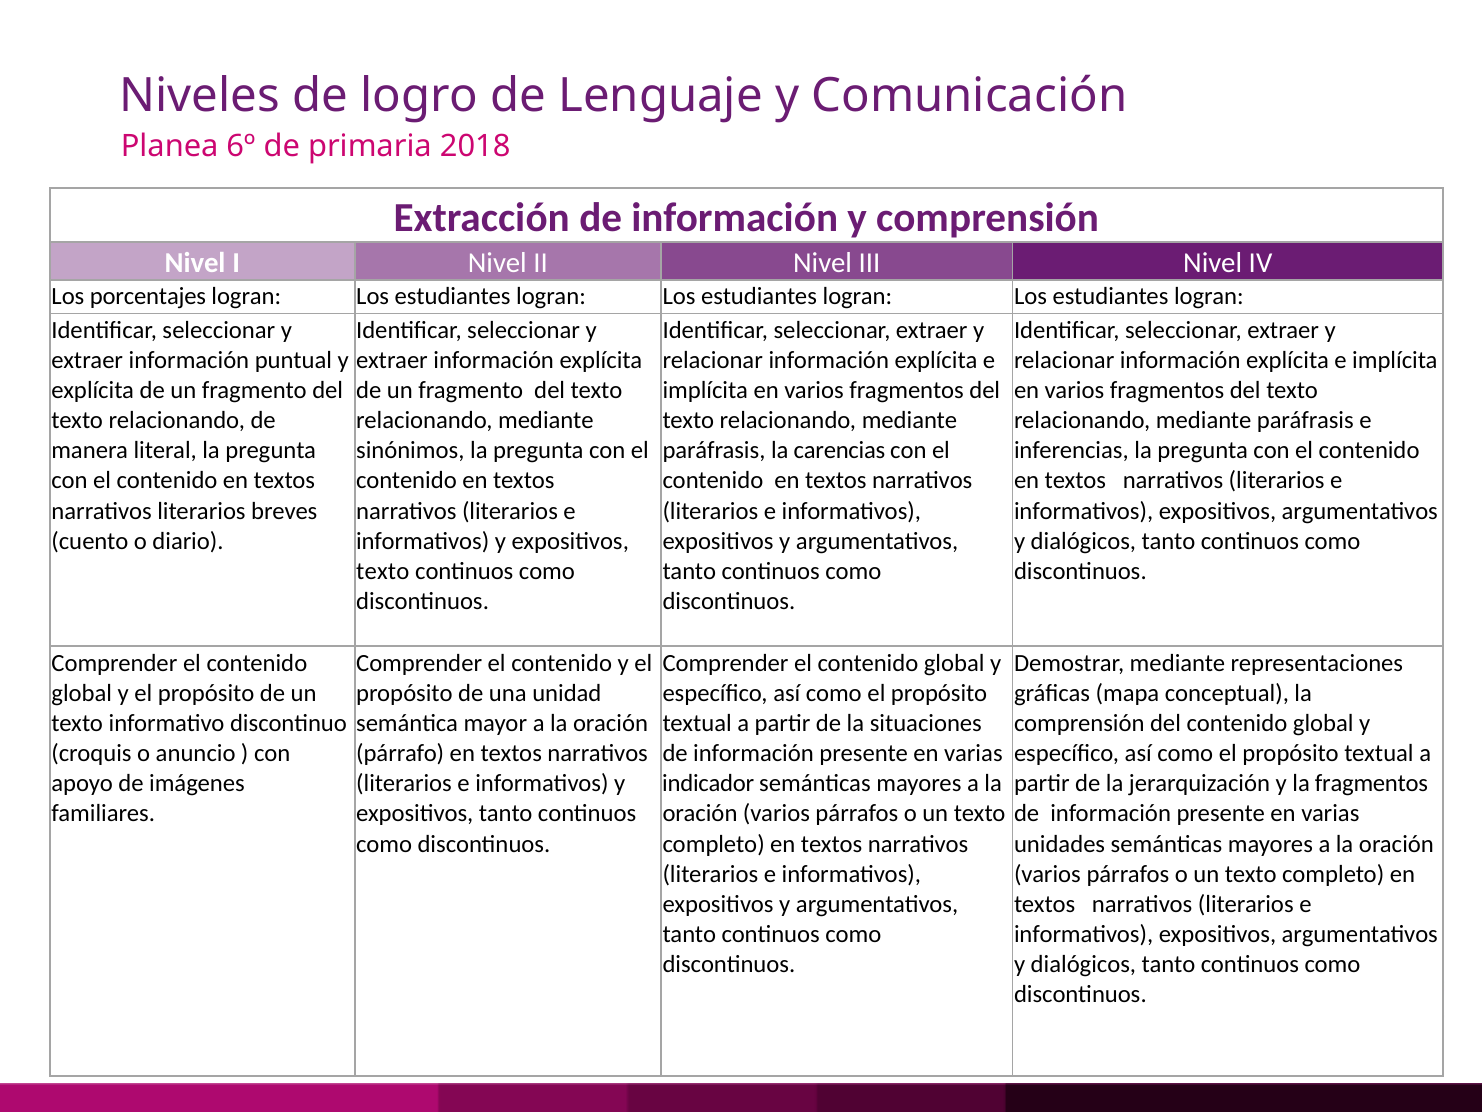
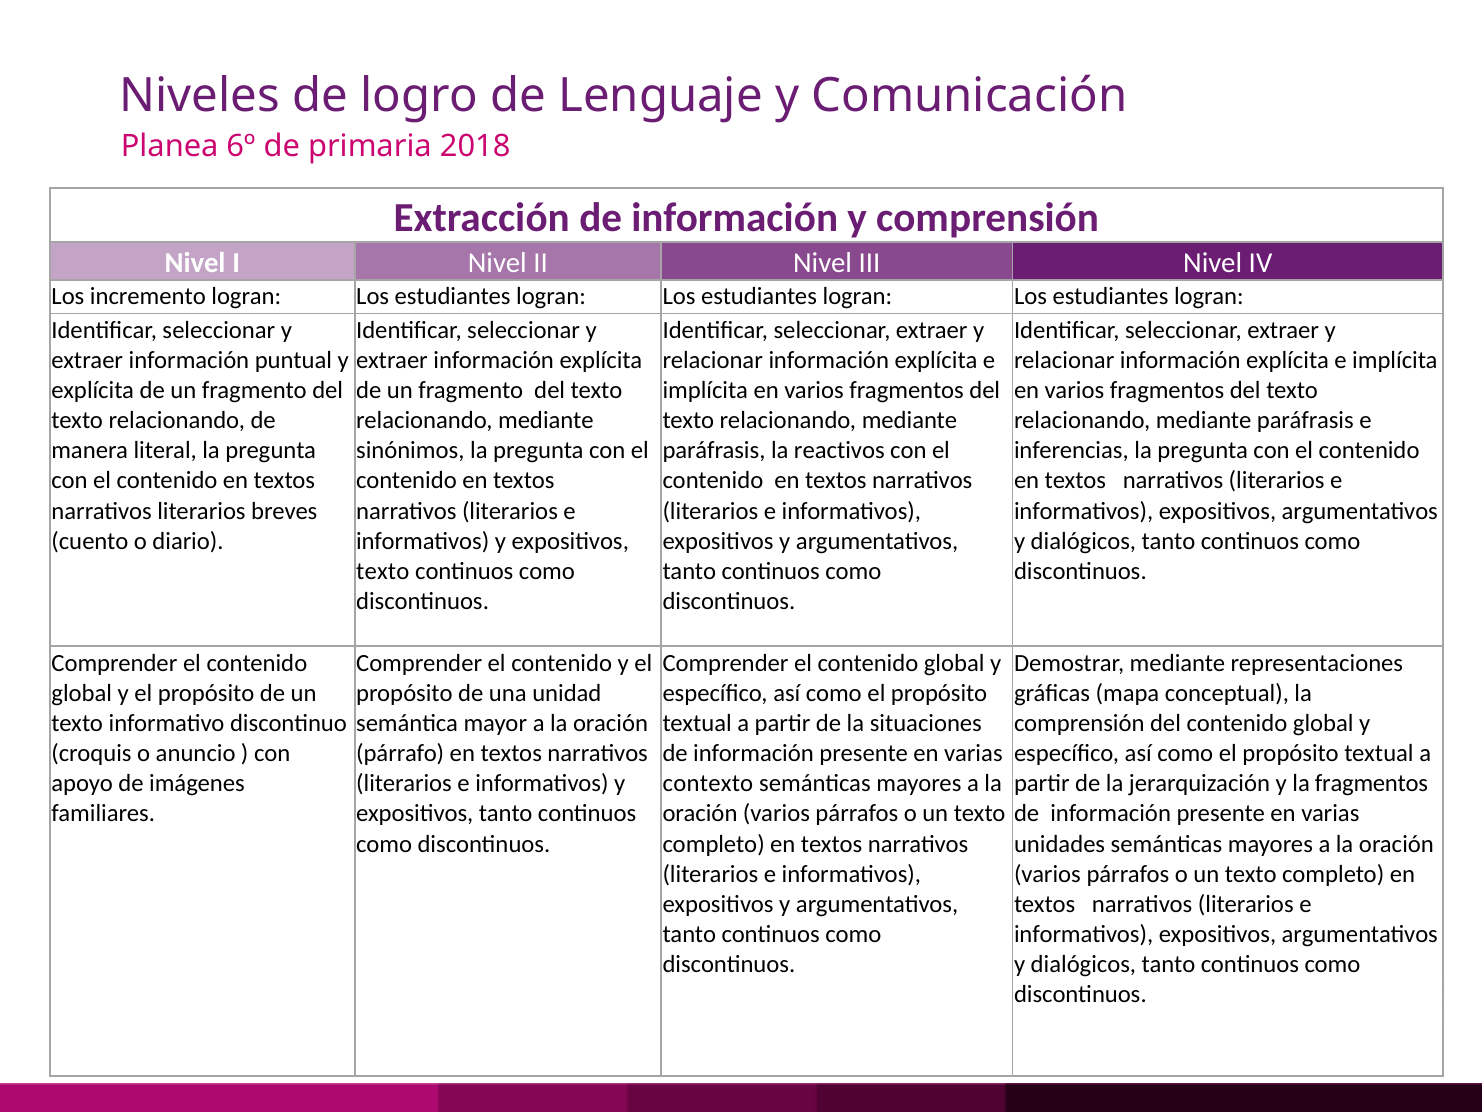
porcentajes: porcentajes -> incremento
carencias: carencias -> reactivos
indicador: indicador -> contexto
